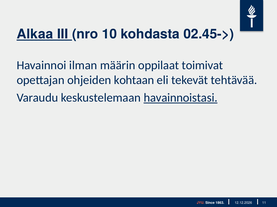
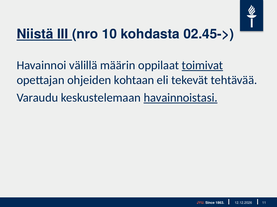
Alkaa: Alkaa -> Niistä
ilman: ilman -> välillä
toimivat underline: none -> present
